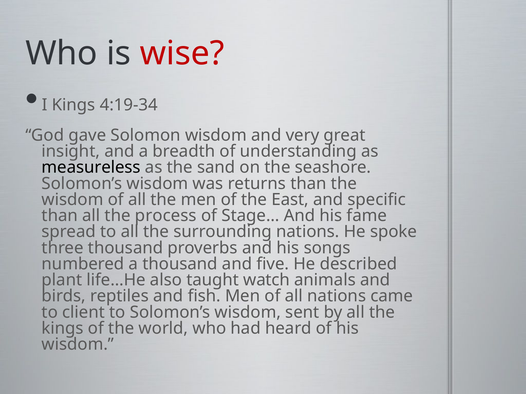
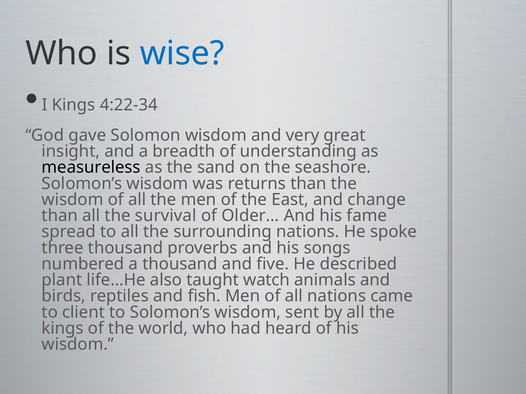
wise colour: red -> blue
4:19-34: 4:19-34 -> 4:22-34
specific: specific -> change
process: process -> survival
Stage…: Stage… -> Older…
